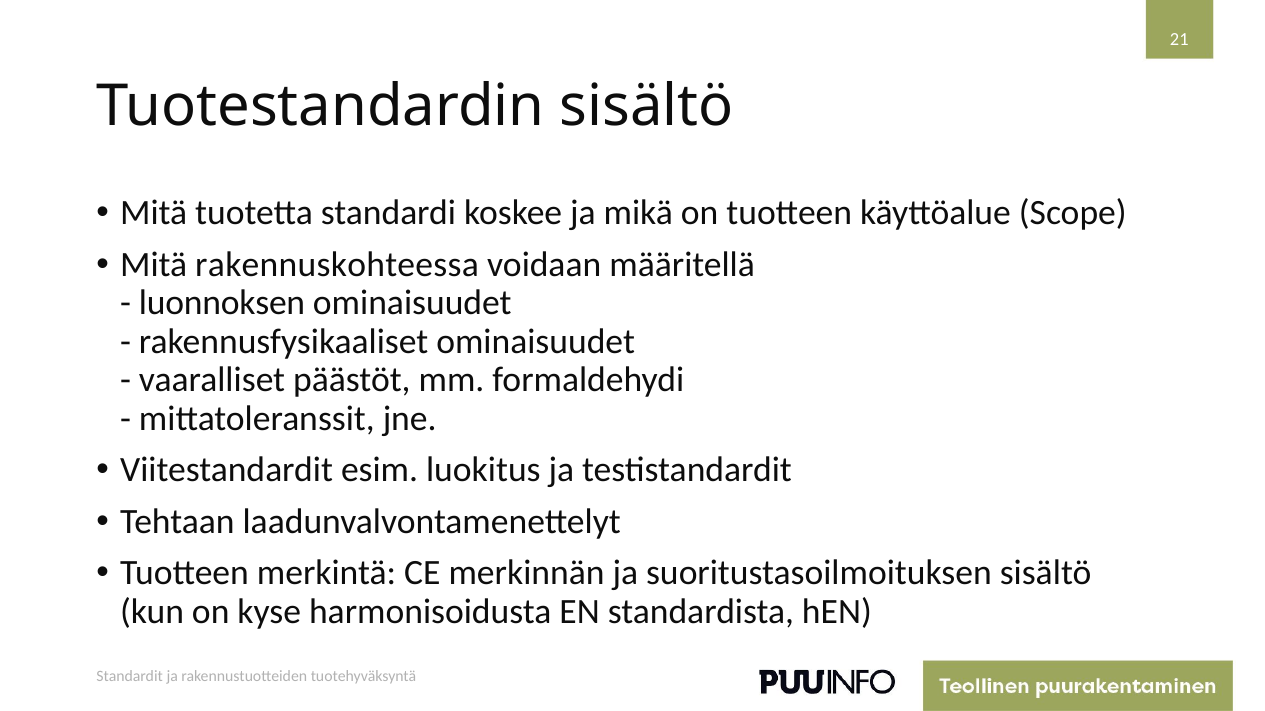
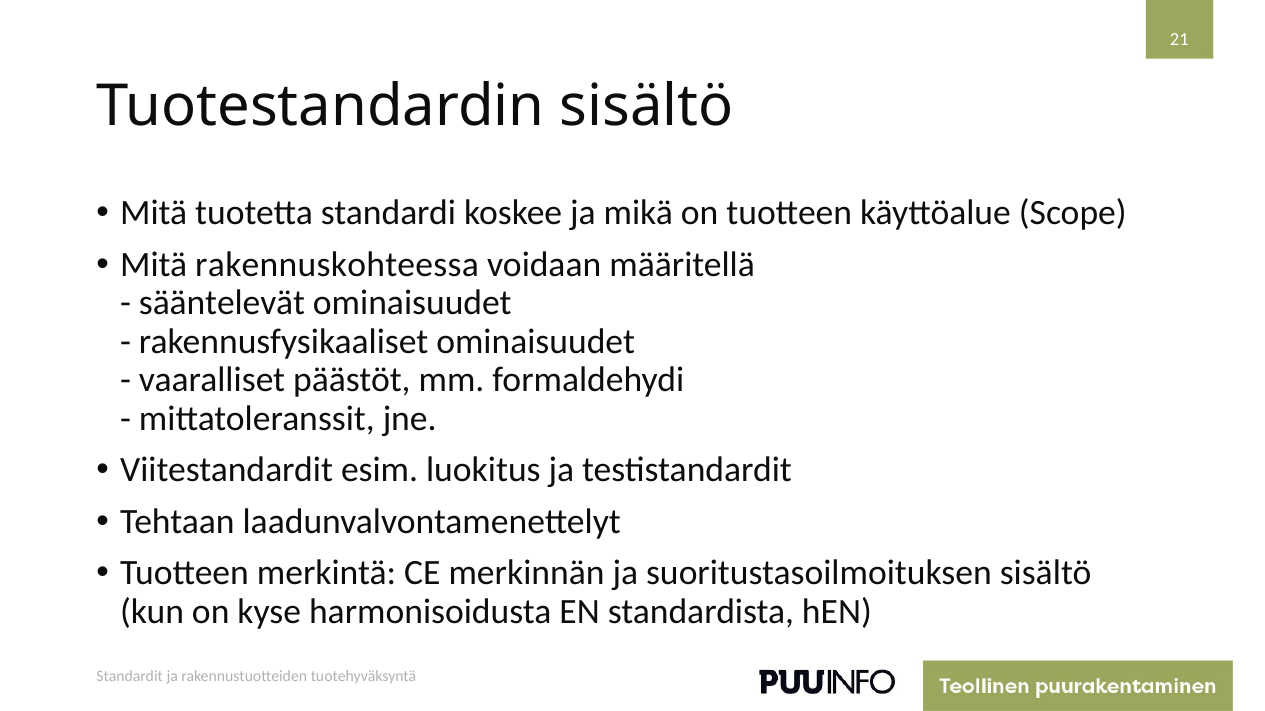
luonnoksen: luonnoksen -> sääntelevät
